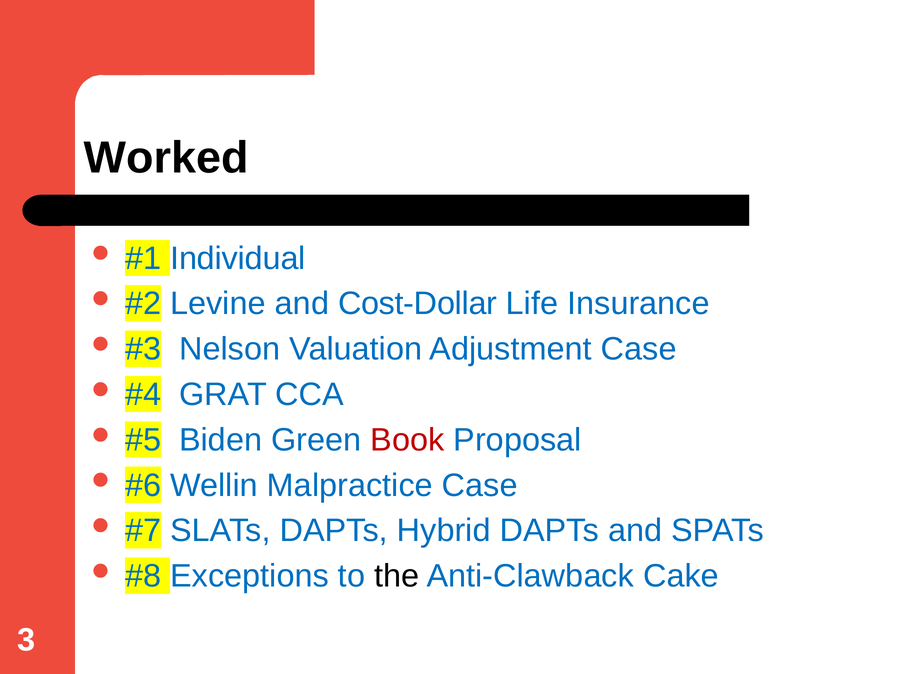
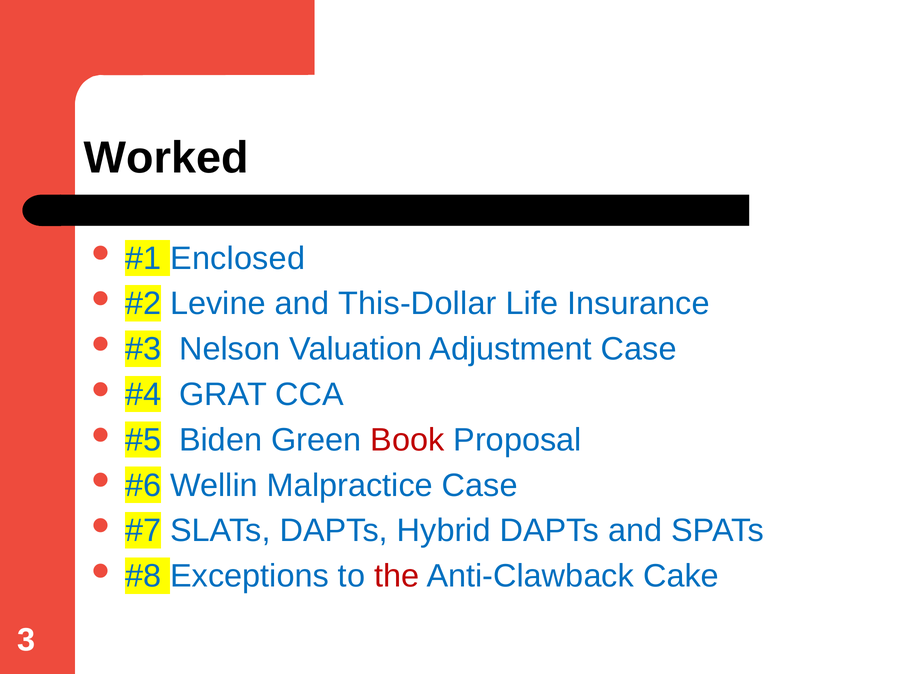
Individual: Individual -> Enclosed
Cost-Dollar: Cost-Dollar -> This-Dollar
the colour: black -> red
